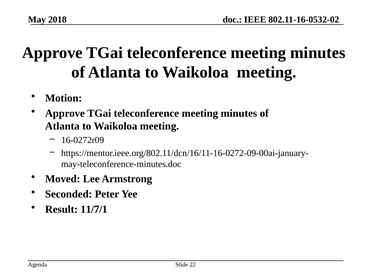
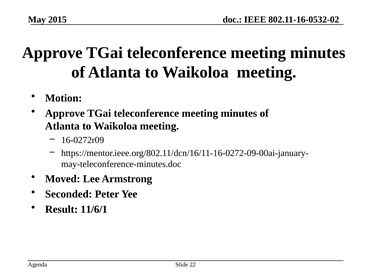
2018: 2018 -> 2015
11/7/1: 11/7/1 -> 11/6/1
